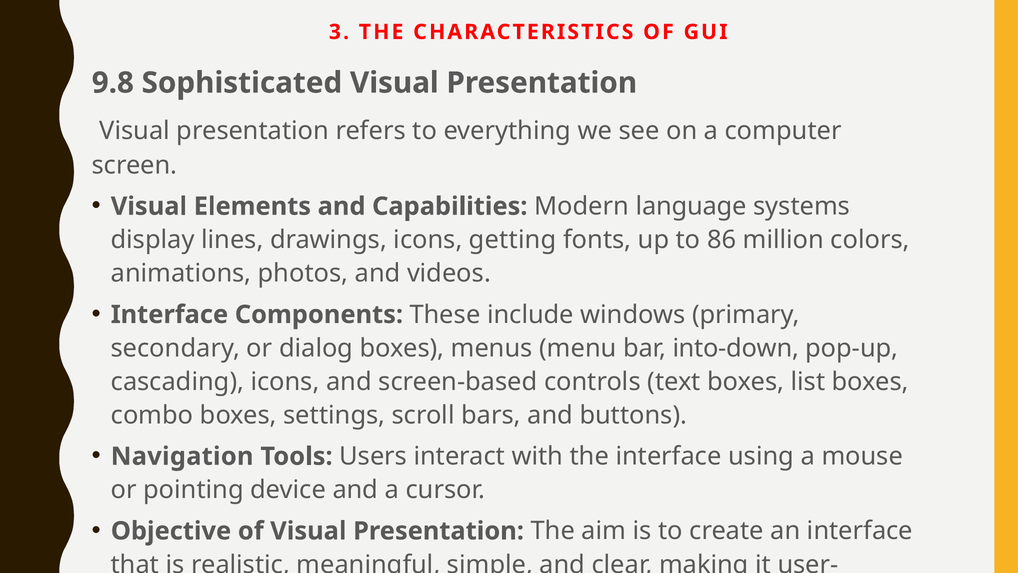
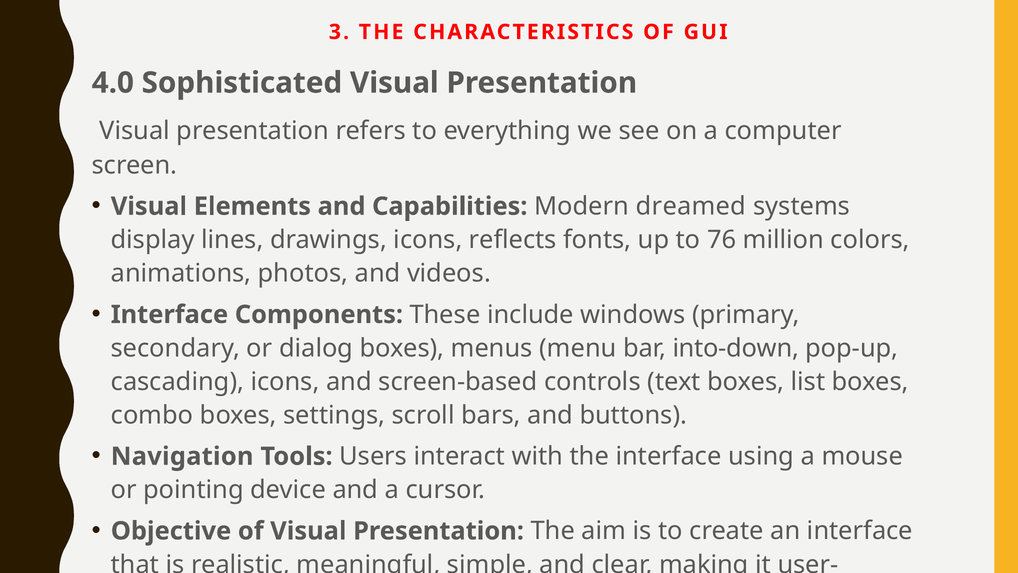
9.8: 9.8 -> 4.0
language: language -> dreamed
getting: getting -> reflects
86: 86 -> 76
